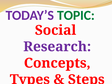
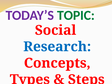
Research colour: purple -> blue
